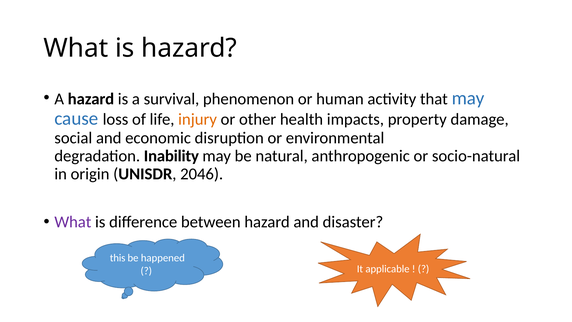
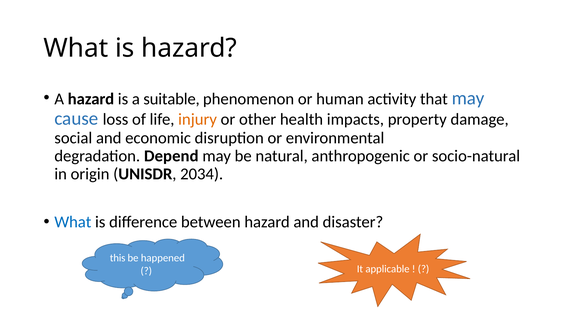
survival: survival -> suitable
Inability: Inability -> Depend
2046: 2046 -> 2034
What at (73, 222) colour: purple -> blue
